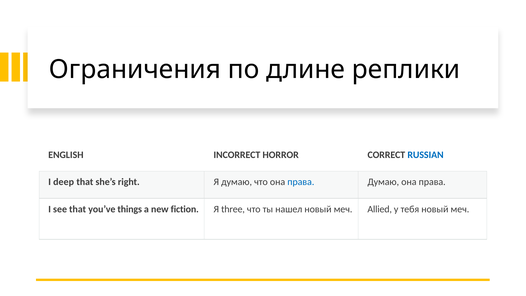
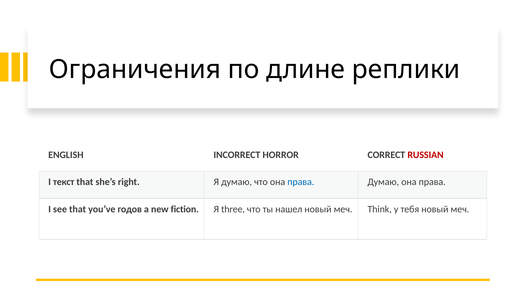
RUSSIAN colour: blue -> red
deep: deep -> текст
things: things -> годов
Allied: Allied -> Think
